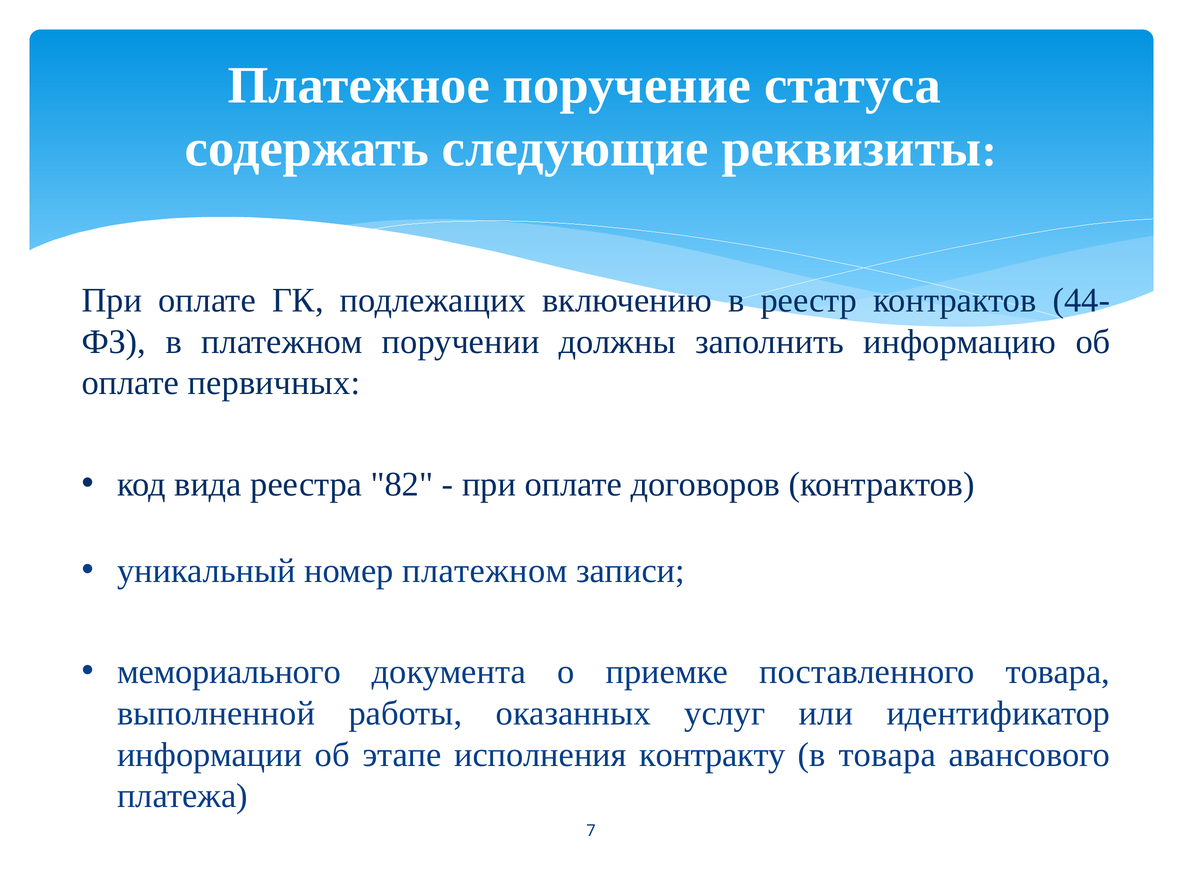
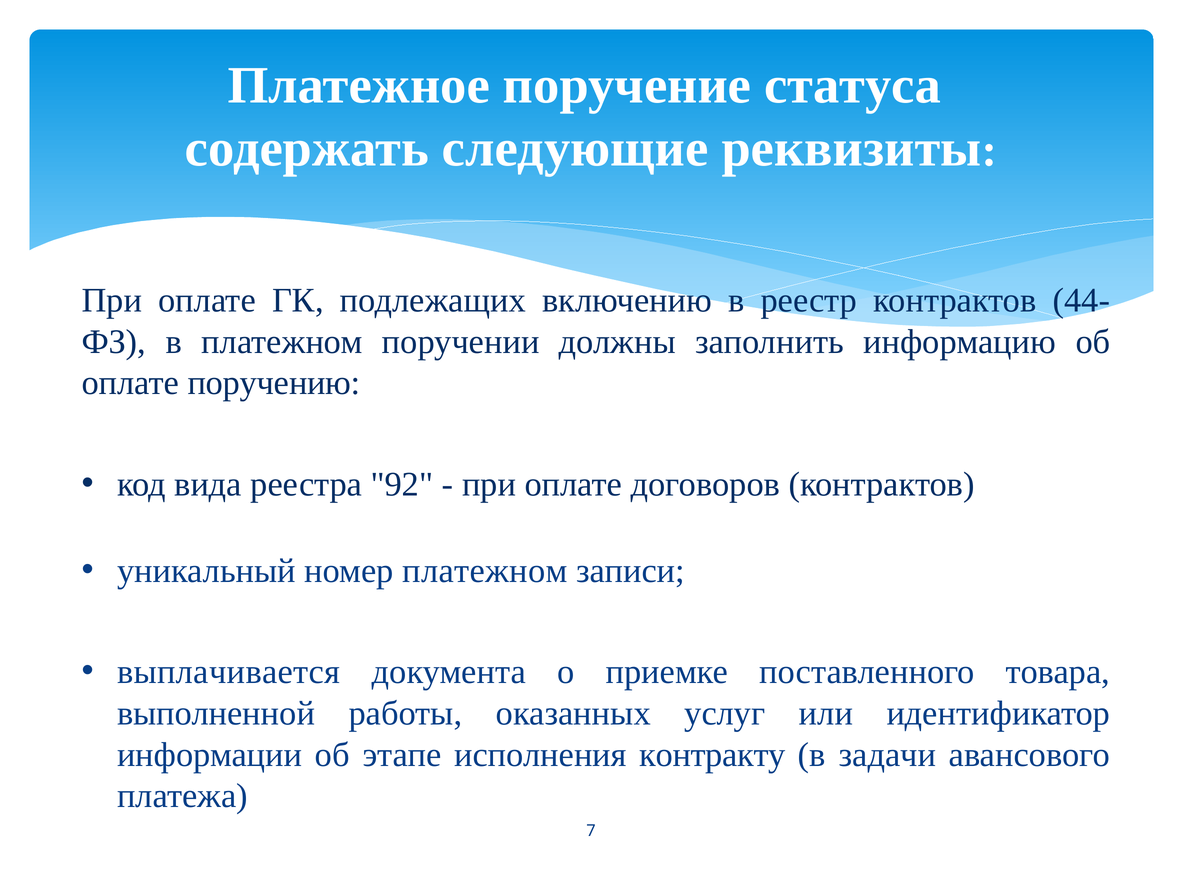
первичных: первичных -> поручению
82: 82 -> 92
мемориального: мемориального -> выплачивается
в товара: товара -> задачи
